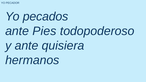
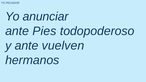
pecados: pecados -> anunciar
quisiera: quisiera -> vuelven
